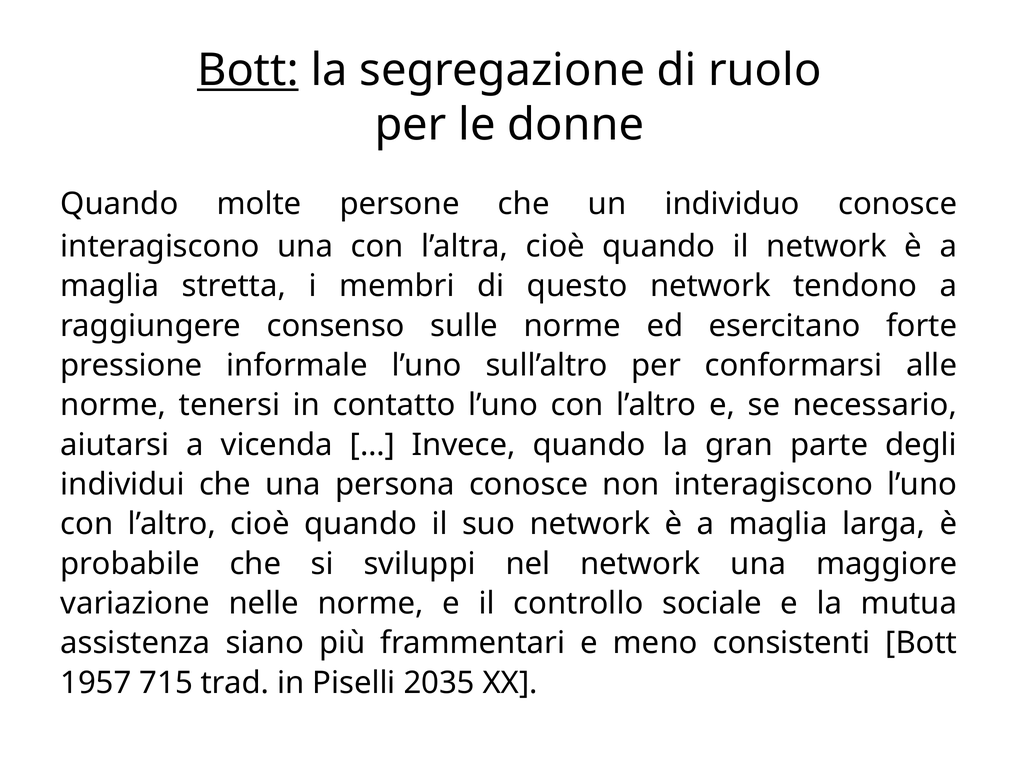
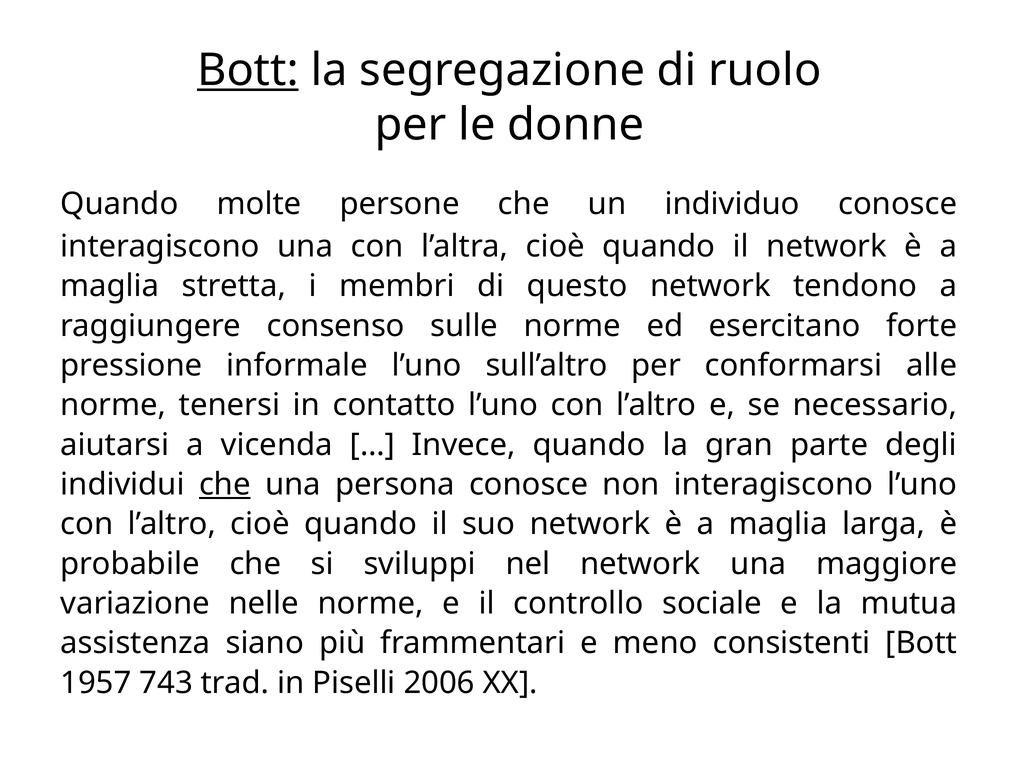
che at (225, 484) underline: none -> present
715: 715 -> 743
2035: 2035 -> 2006
